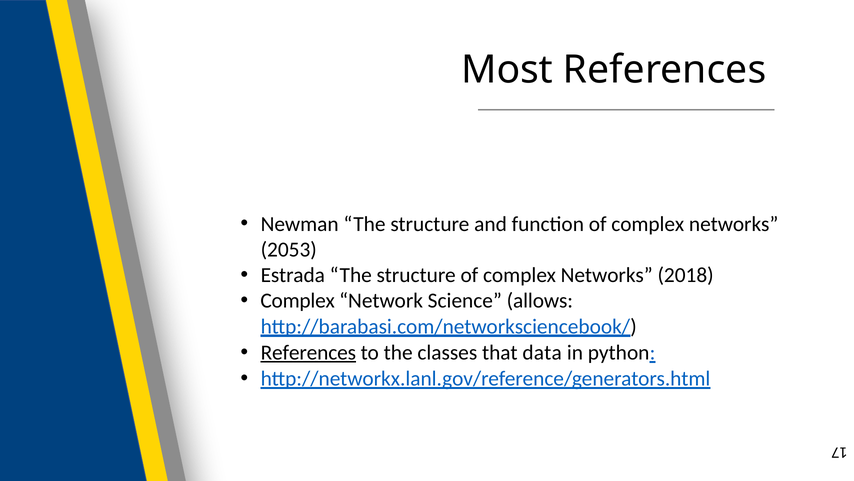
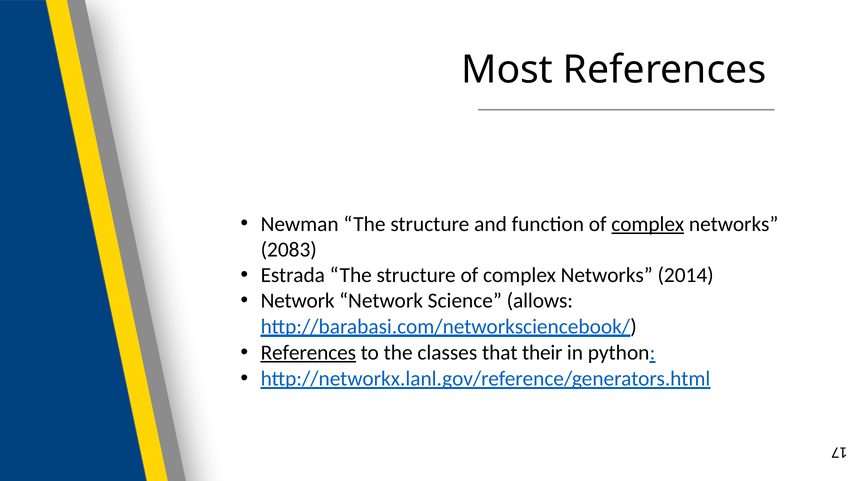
complex at (648, 224) underline: none -> present
2053: 2053 -> 2083
2018: 2018 -> 2014
Complex at (298, 301): Complex -> Network
data: data -> their
